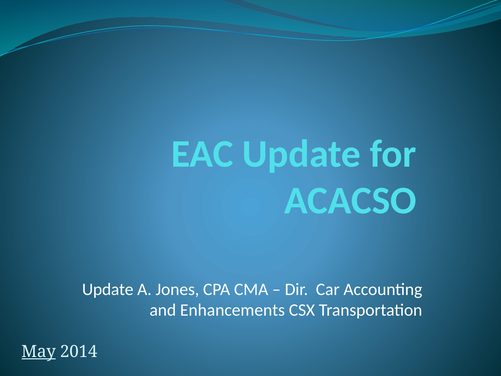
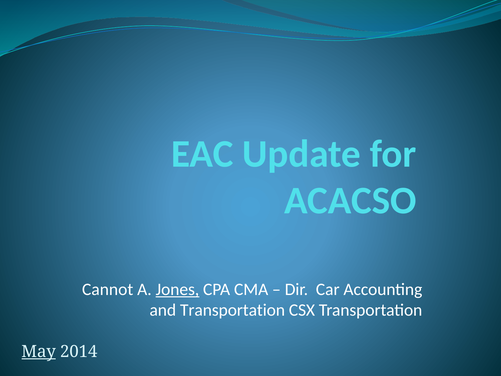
Update at (108, 289): Update -> Cannot
Jones underline: none -> present
and Enhancements: Enhancements -> Transportation
